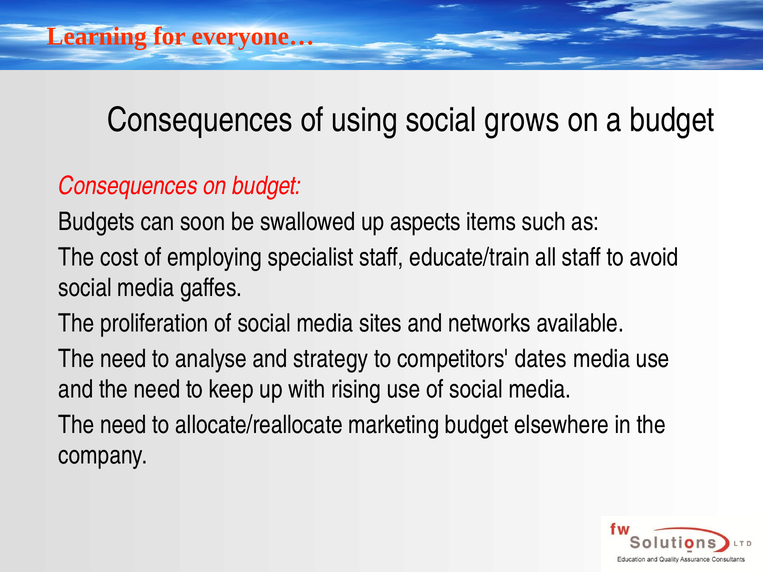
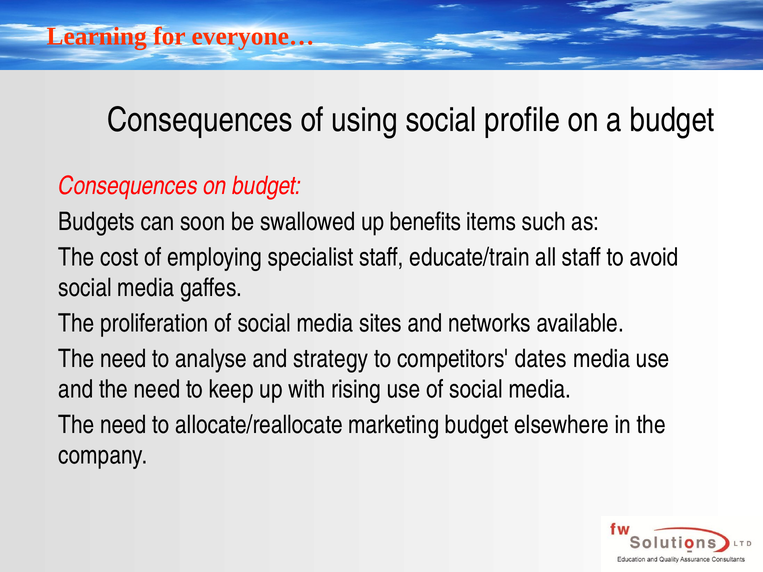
grows: grows -> profile
aspects: aspects -> benefits
